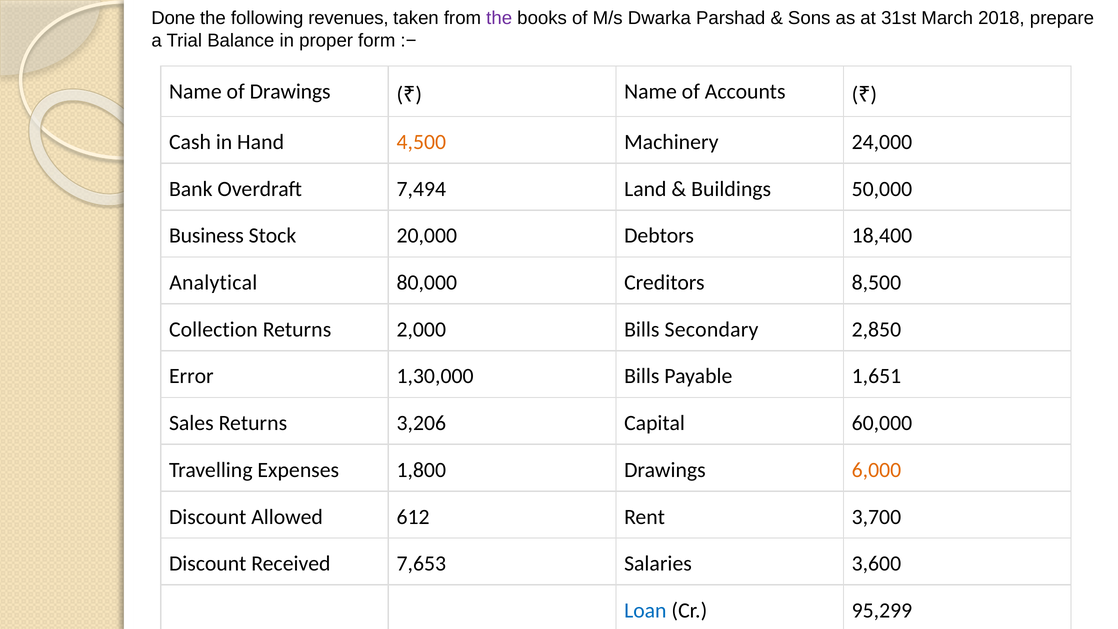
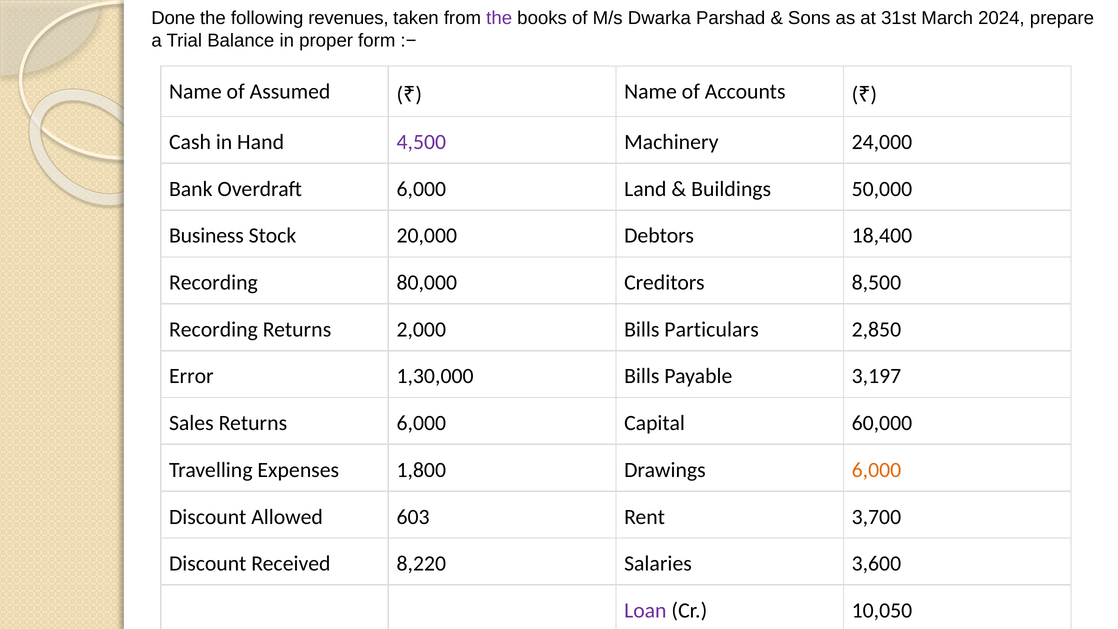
2018: 2018 -> 2024
of Drawings: Drawings -> Assumed
4,500 colour: orange -> purple
Overdraft 7,494: 7,494 -> 6,000
Analytical at (213, 283): Analytical -> Recording
Collection at (213, 329): Collection -> Recording
Secondary: Secondary -> Particulars
1,651: 1,651 -> 3,197
Returns 3,206: 3,206 -> 6,000
612: 612 -> 603
7,653: 7,653 -> 8,220
Loan at (645, 610) colour: blue -> purple
95,299: 95,299 -> 10,050
